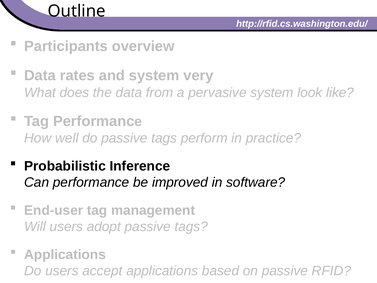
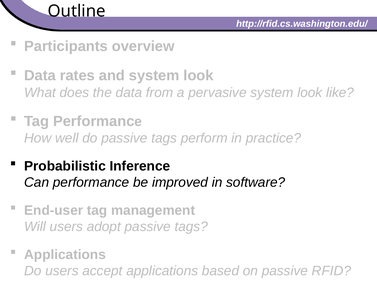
and system very: very -> look
